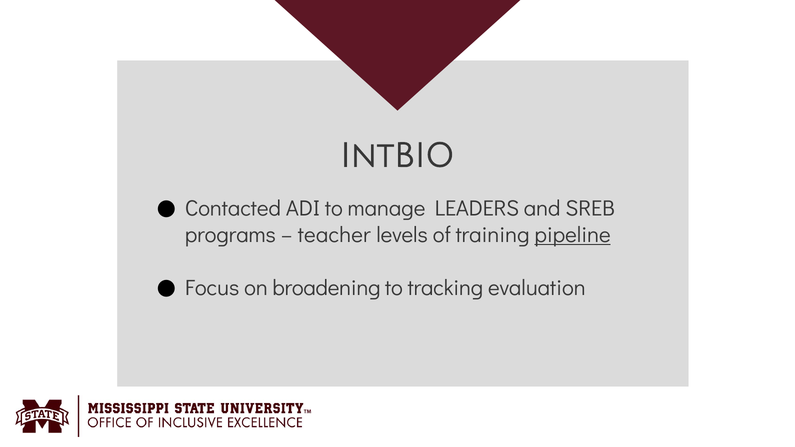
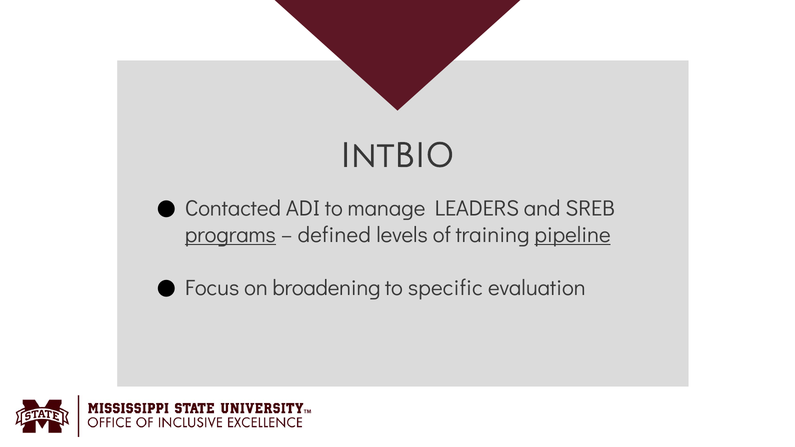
programs underline: none -> present
teacher: teacher -> defined
tracking: tracking -> specific
